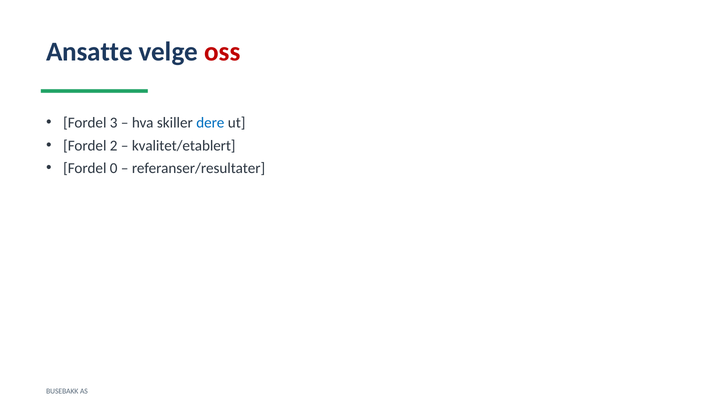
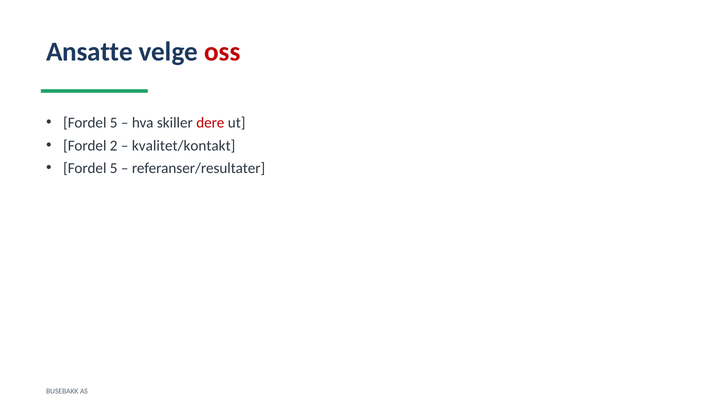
3 at (114, 123): 3 -> 5
dere colour: blue -> red
kvalitet/etablert: kvalitet/etablert -> kvalitet/kontakt
0 at (114, 168): 0 -> 5
